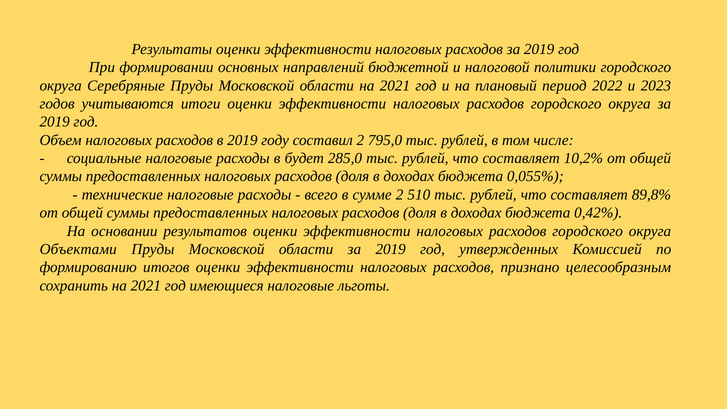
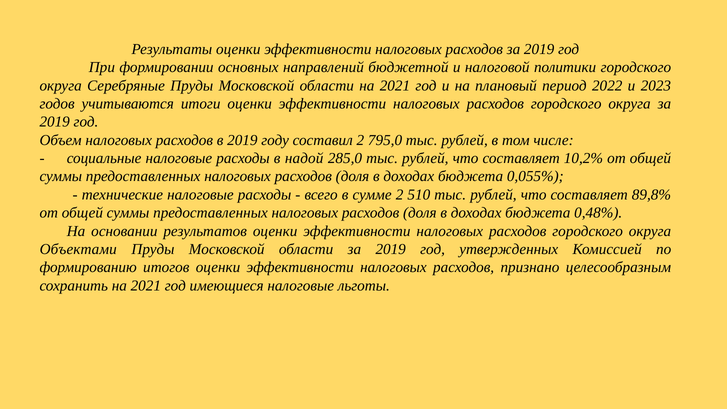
будет: будет -> надой
0,42%: 0,42% -> 0,48%
